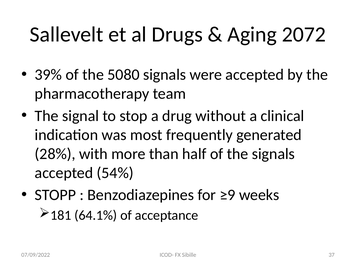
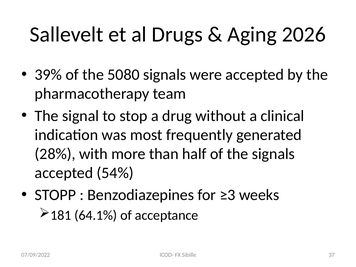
2072: 2072 -> 2026
≥9: ≥9 -> ≥3
